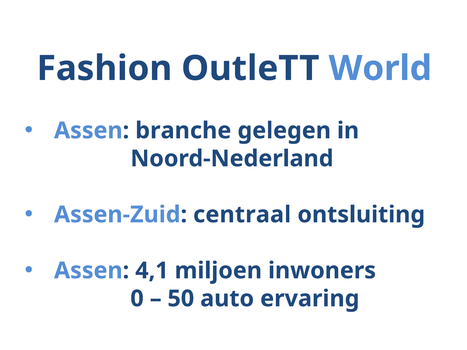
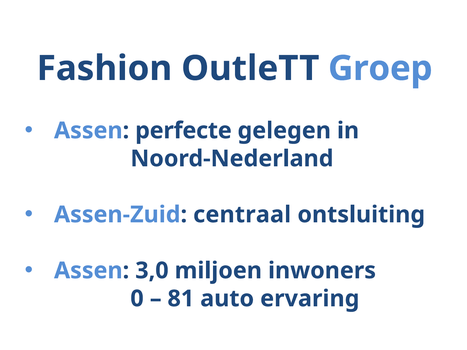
World: World -> Groep
branche: branche -> perfecte
4,1: 4,1 -> 3,0
50: 50 -> 81
